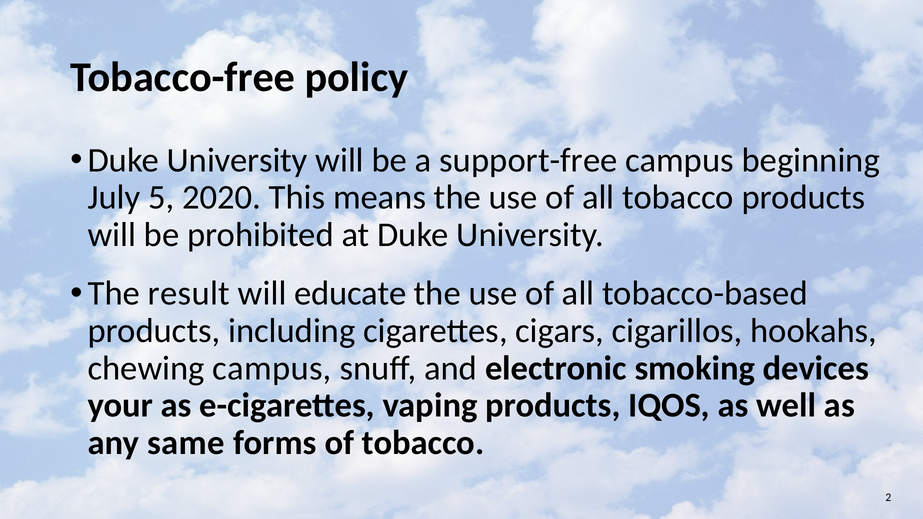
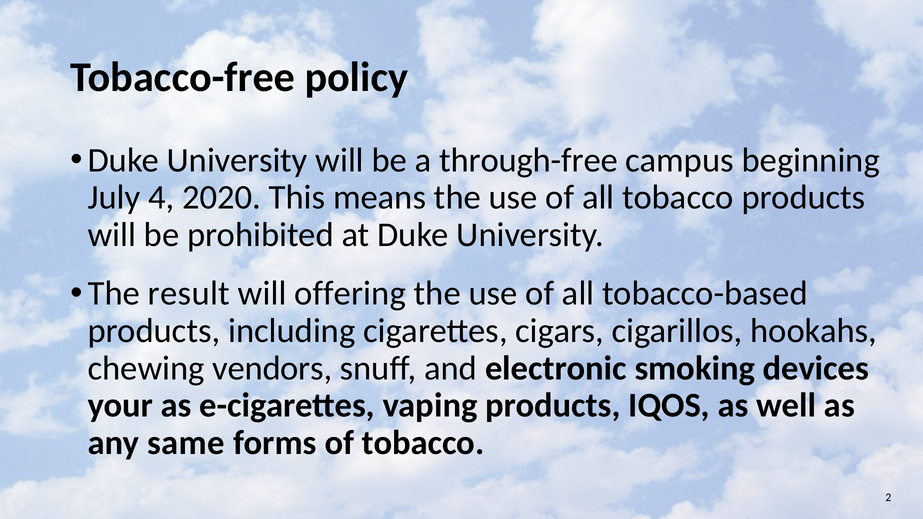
support-free: support-free -> through-free
5: 5 -> 4
educate: educate -> offering
chewing campus: campus -> vendors
